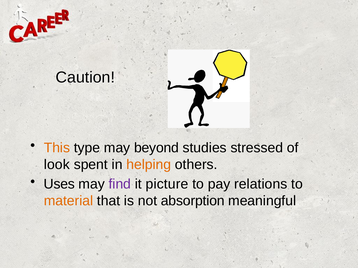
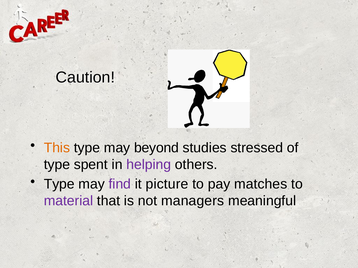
look at (57, 165): look -> type
helping colour: orange -> purple
Uses at (59, 184): Uses -> Type
relations: relations -> matches
material colour: orange -> purple
absorption: absorption -> managers
